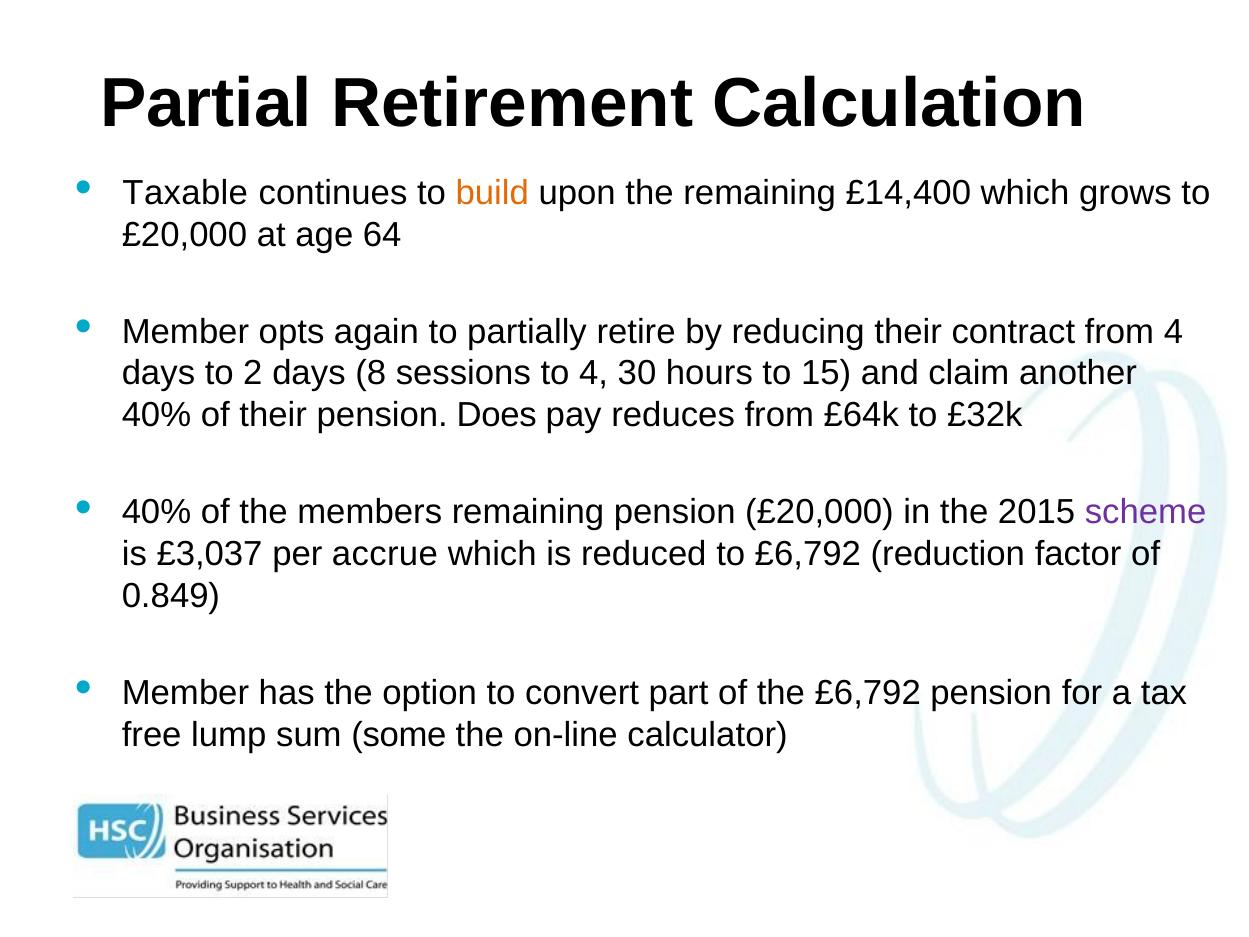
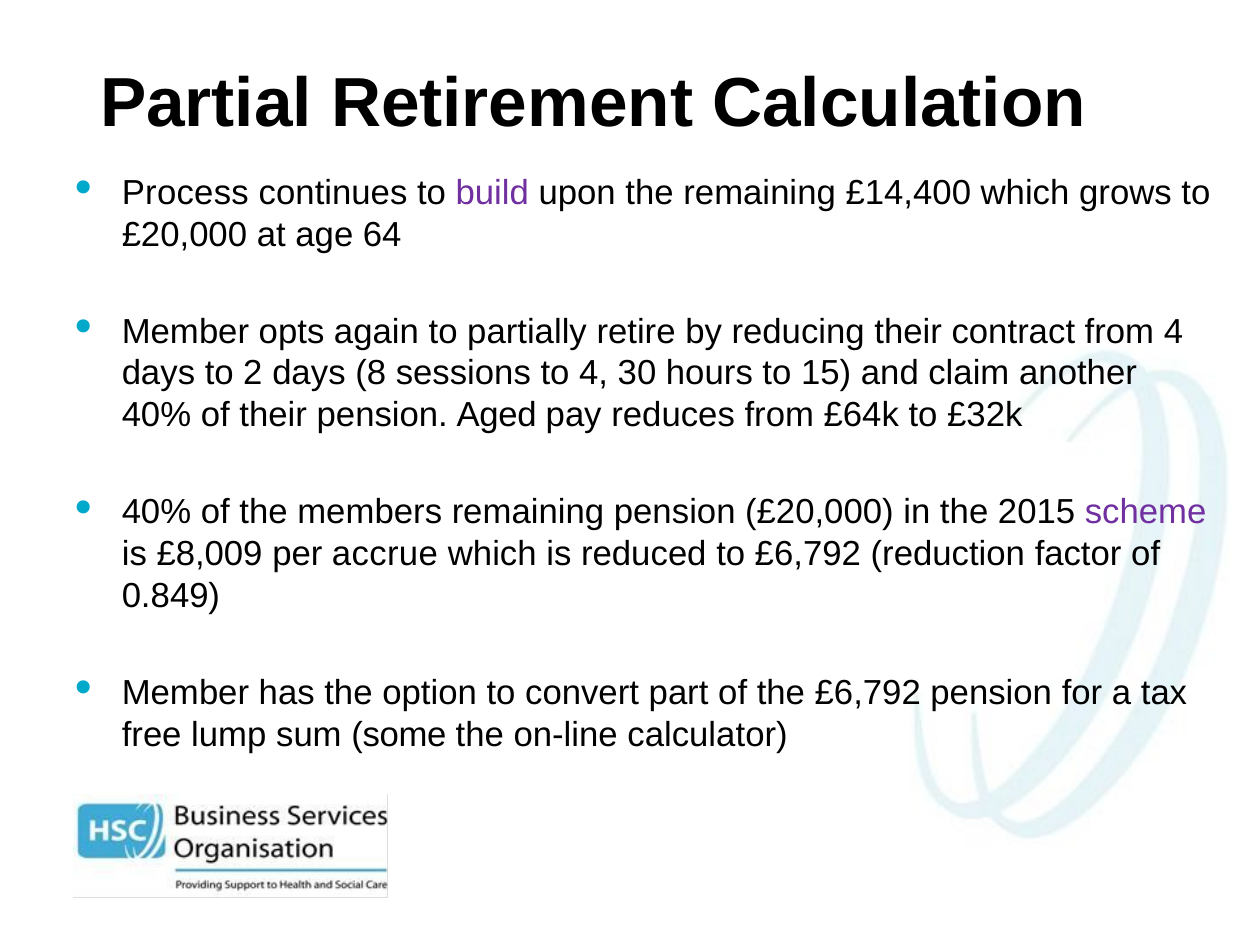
Taxable: Taxable -> Process
build colour: orange -> purple
Does: Does -> Aged
£3,037: £3,037 -> £8,009
